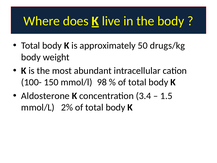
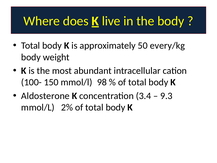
drugs/kg: drugs/kg -> every/kg
1.5: 1.5 -> 9.3
